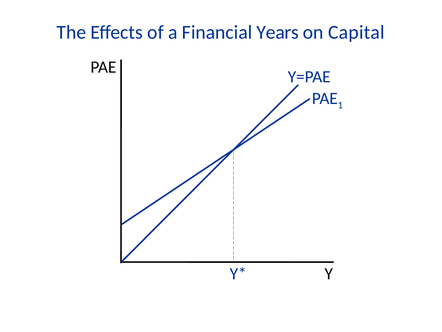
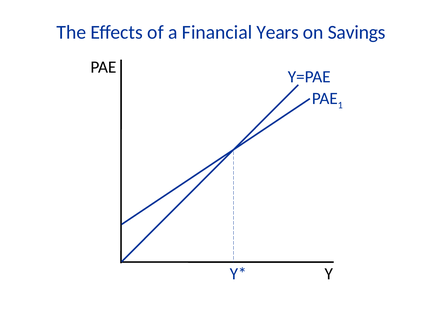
Capital: Capital -> Savings
